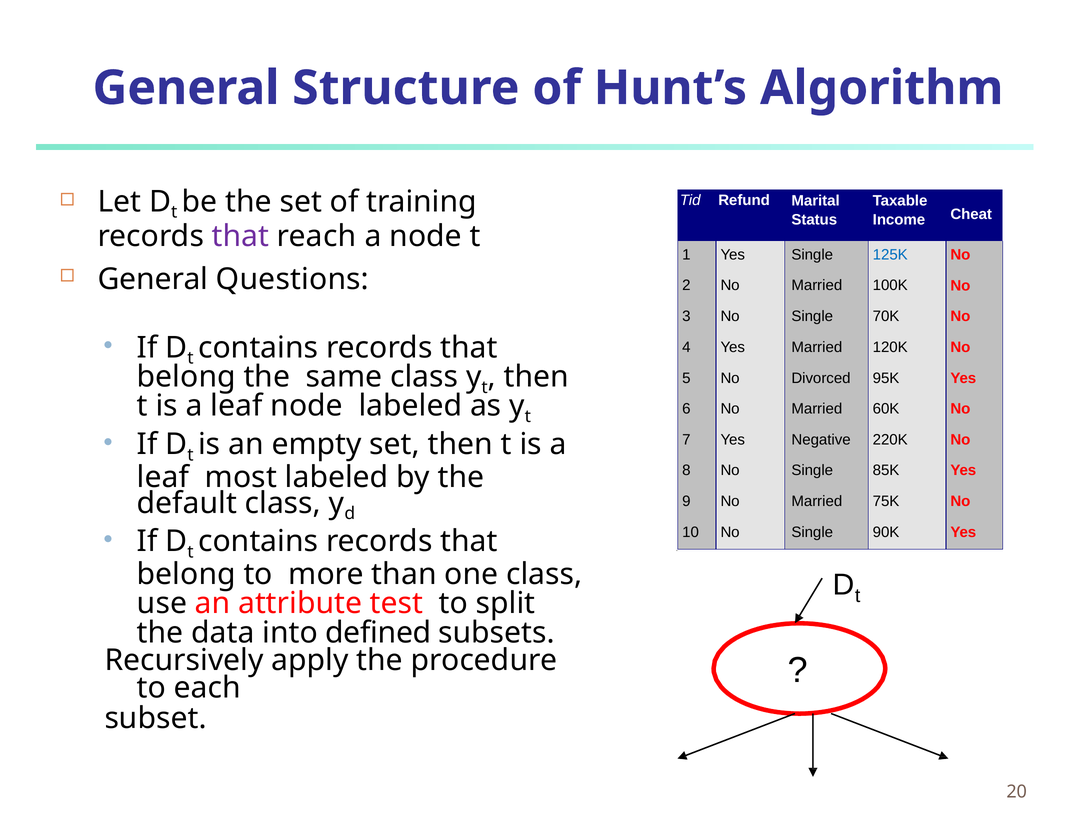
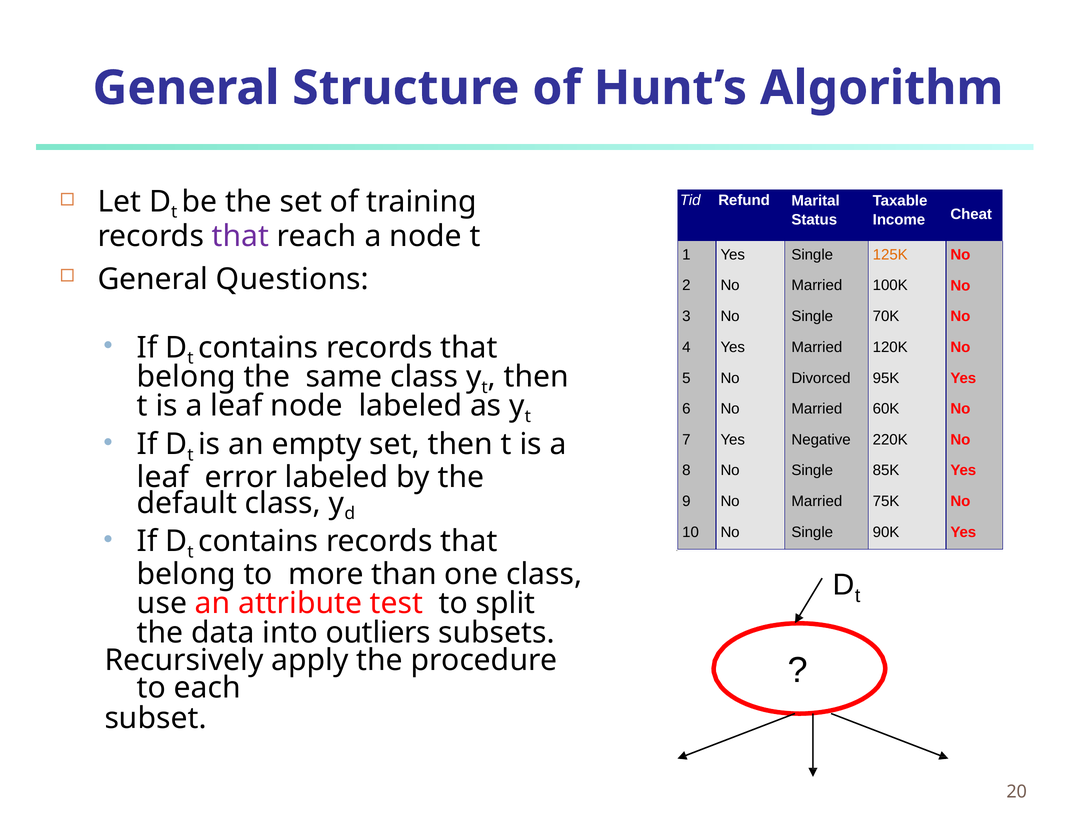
125K colour: blue -> orange
most: most -> error
defined: defined -> outliers
